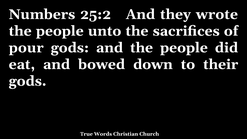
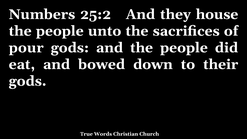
wrote: wrote -> house
